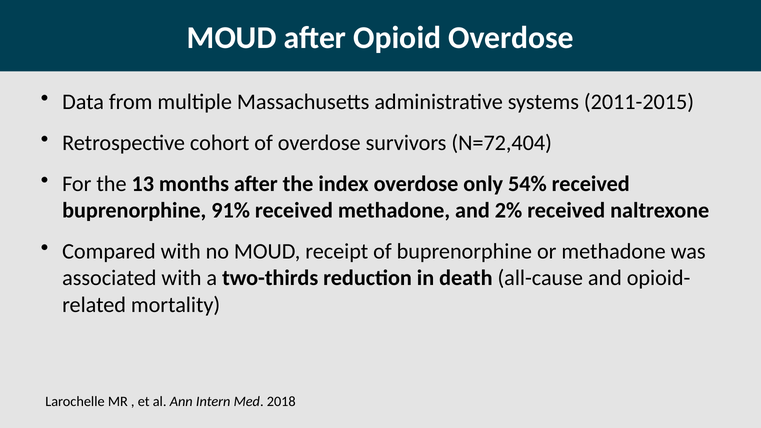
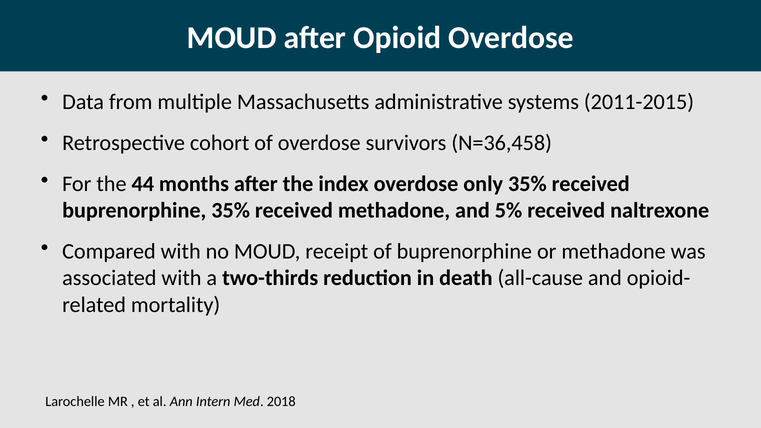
N=72,404: N=72,404 -> N=36,458
13: 13 -> 44
only 54%: 54% -> 35%
buprenorphine 91%: 91% -> 35%
2%: 2% -> 5%
